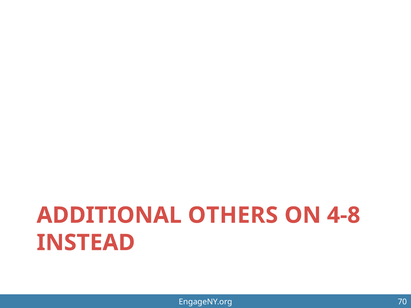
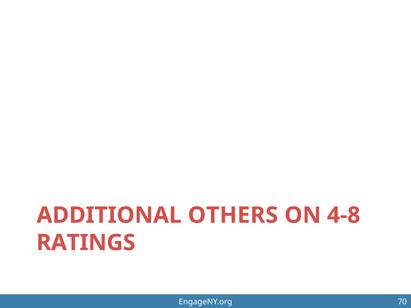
INSTEAD: INSTEAD -> RATINGS
